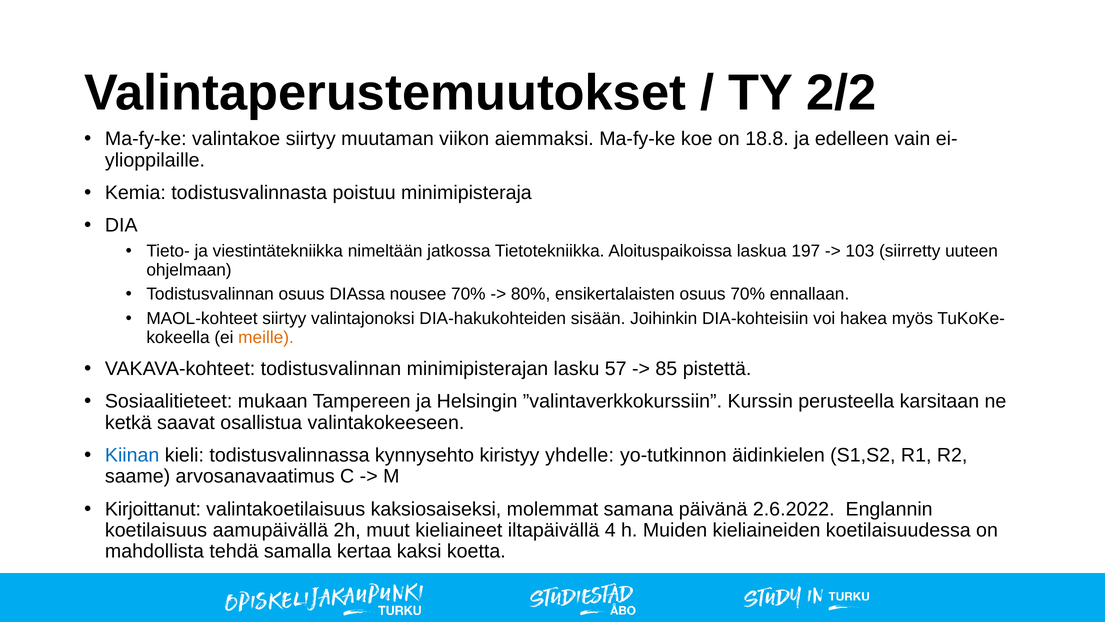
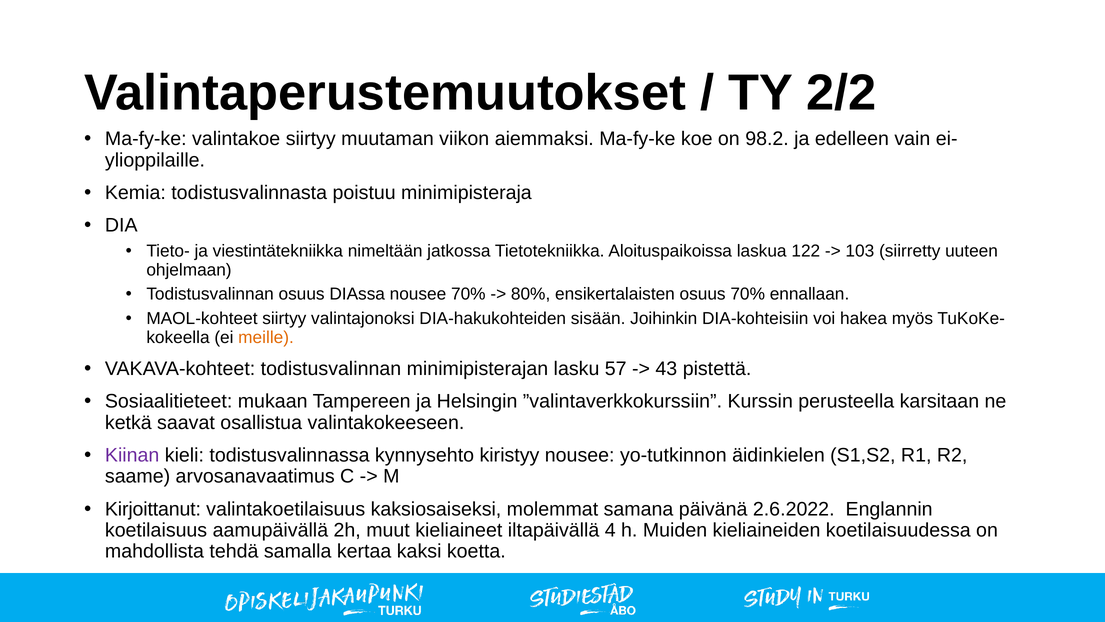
18.8: 18.8 -> 98.2
197: 197 -> 122
85: 85 -> 43
Kiinan colour: blue -> purple
kiristyy yhdelle: yhdelle -> nousee
